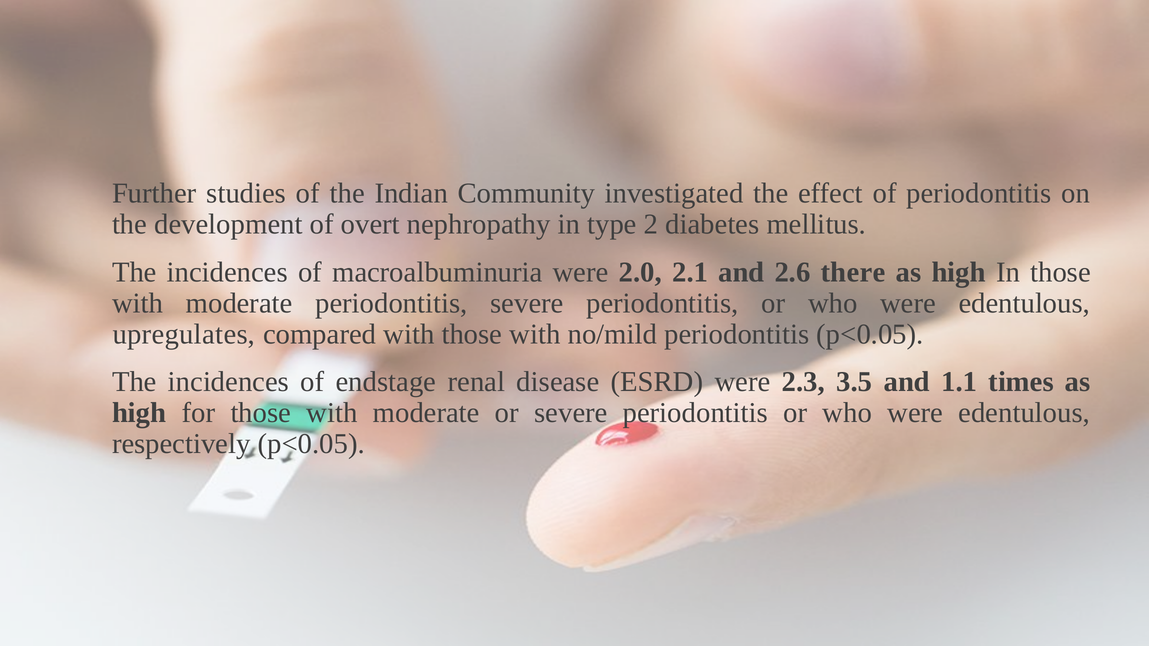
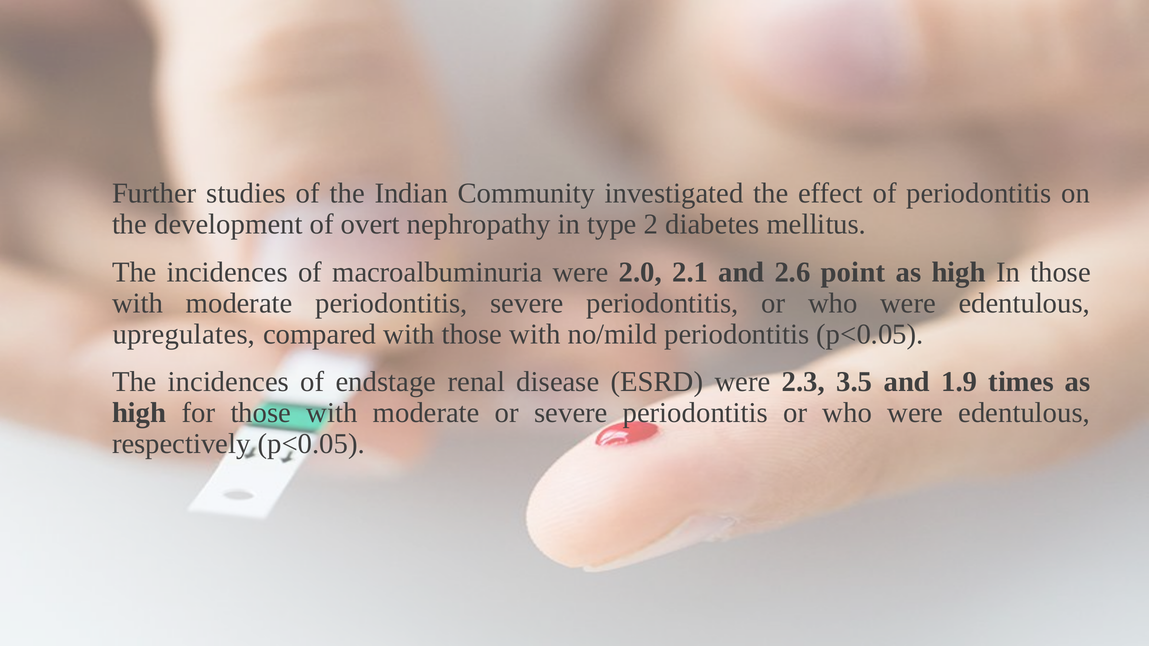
there: there -> point
1.1: 1.1 -> 1.9
